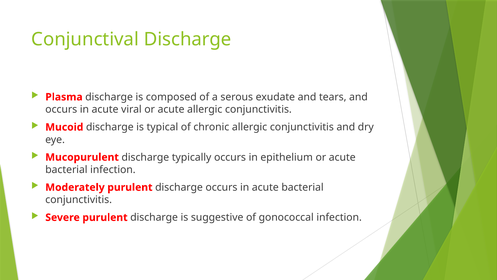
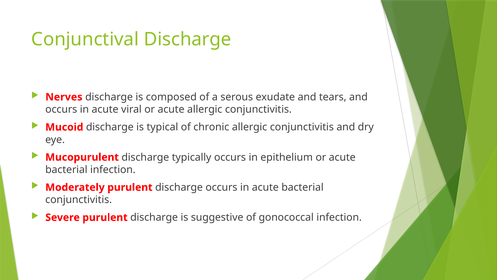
Plasma: Plasma -> Nerves
